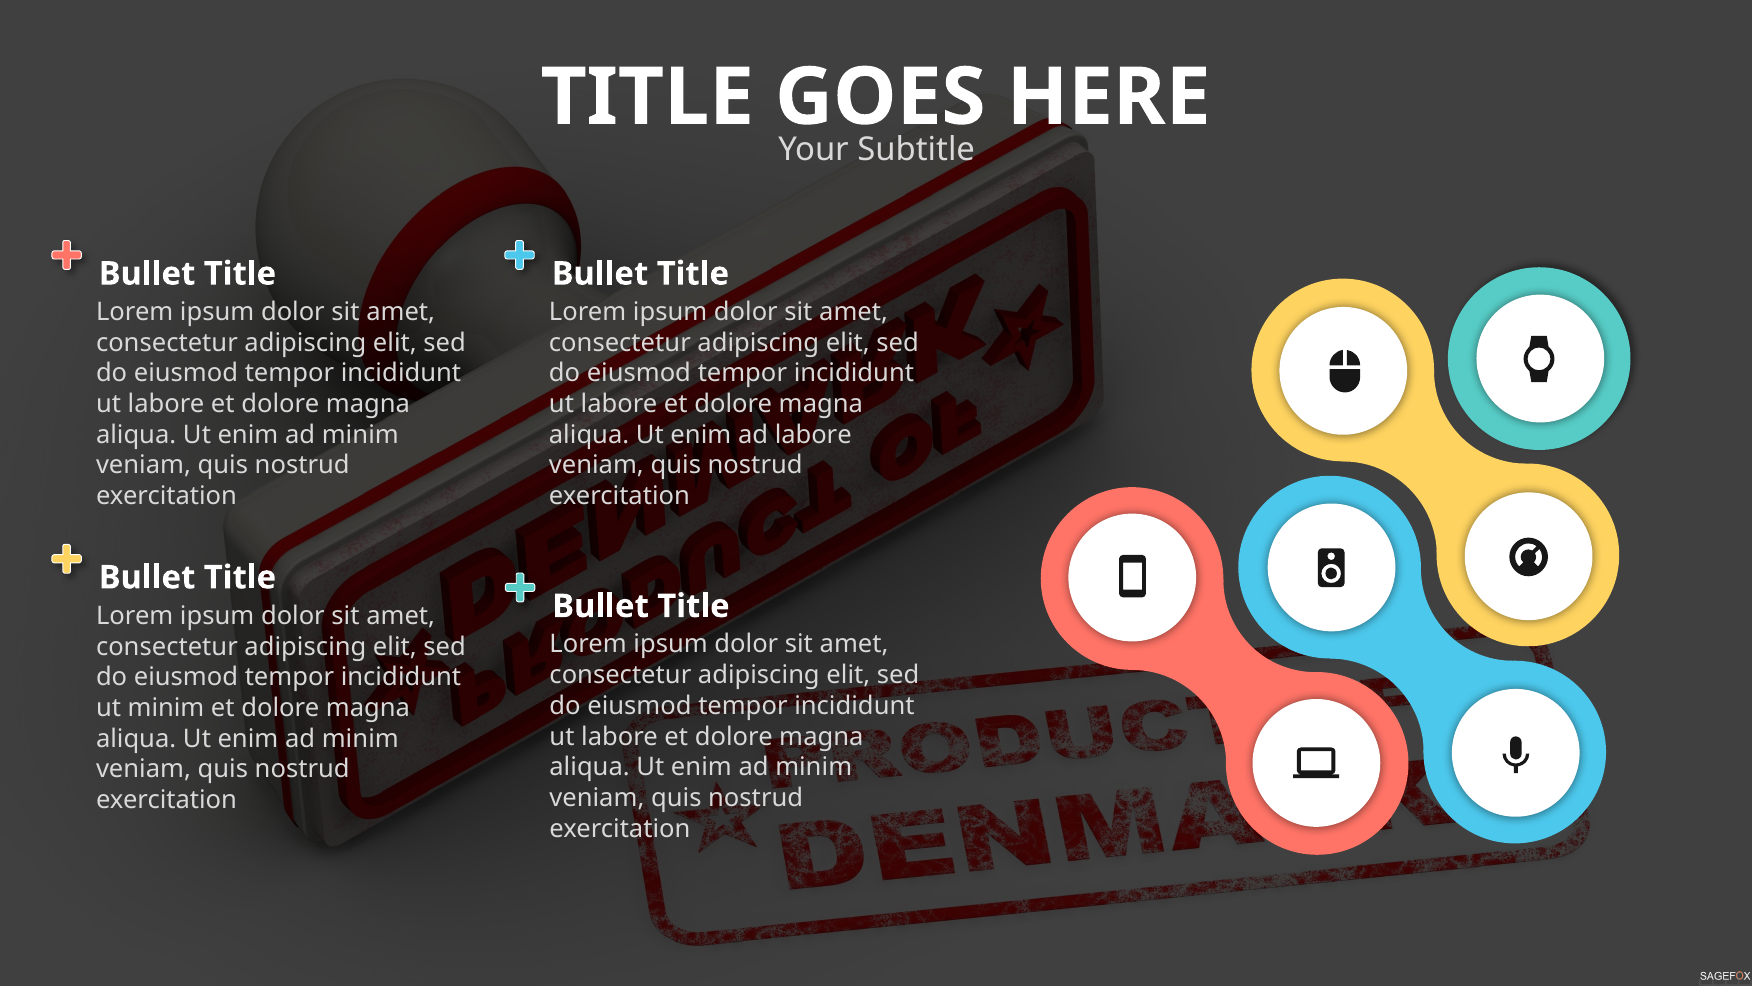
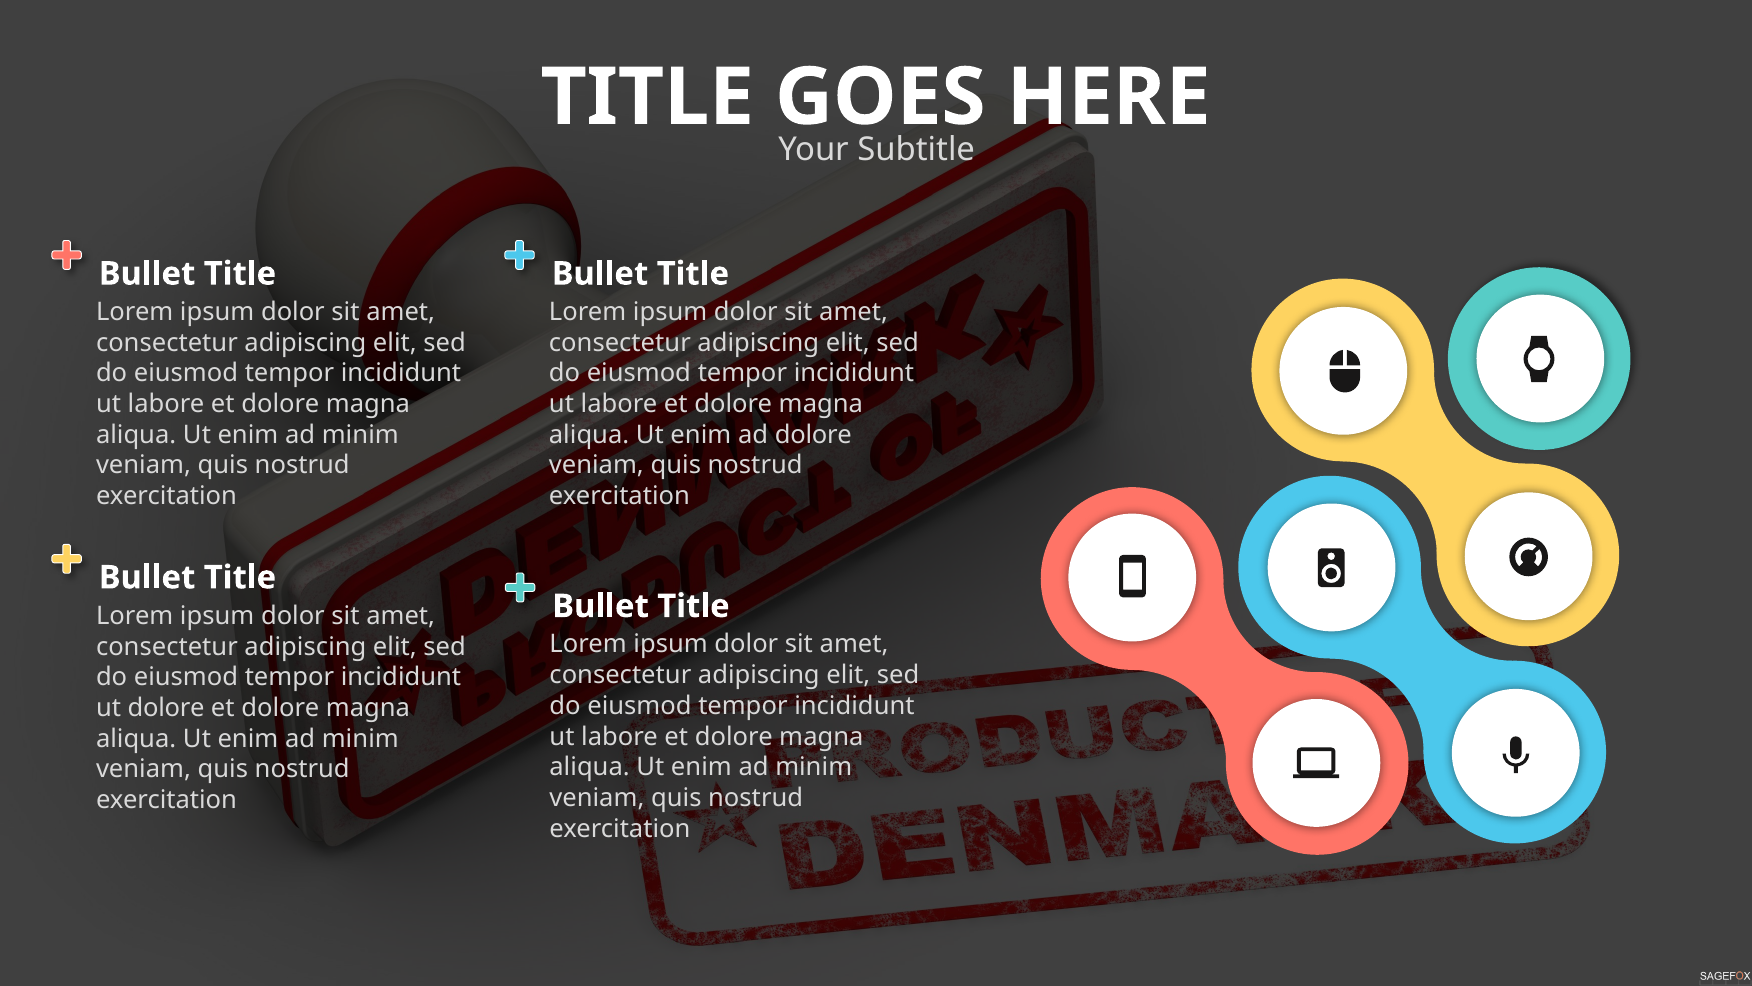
ad labore: labore -> dolore
ut minim: minim -> dolore
